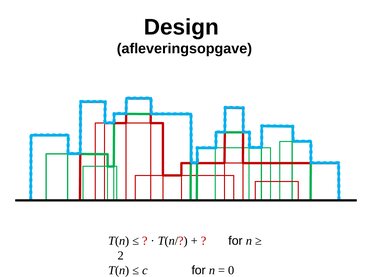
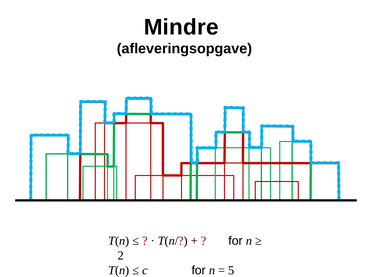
Design: Design -> Mindre
0: 0 -> 5
